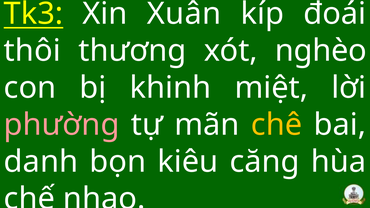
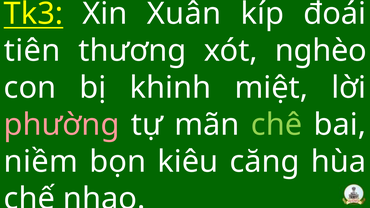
thôi: thôi -> tiên
chê colour: yellow -> light green
danh: danh -> niềm
